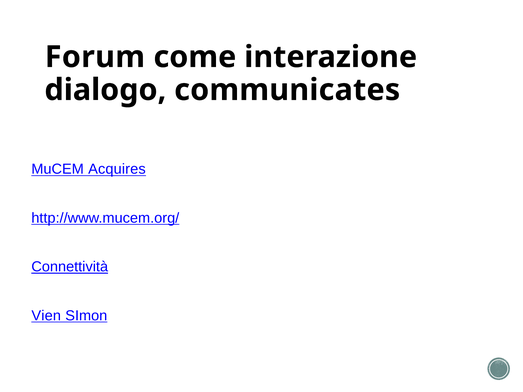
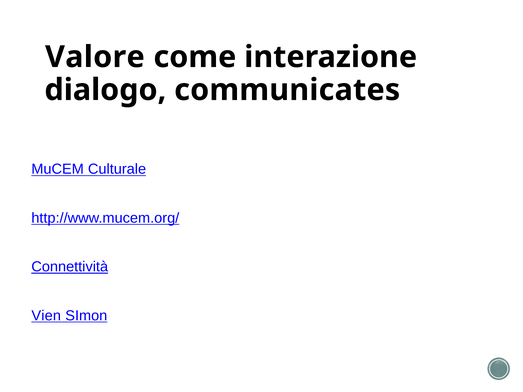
Forum: Forum -> Valore
Acquires: Acquires -> Culturale
